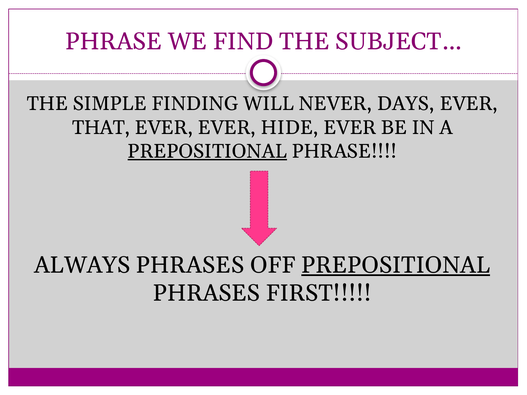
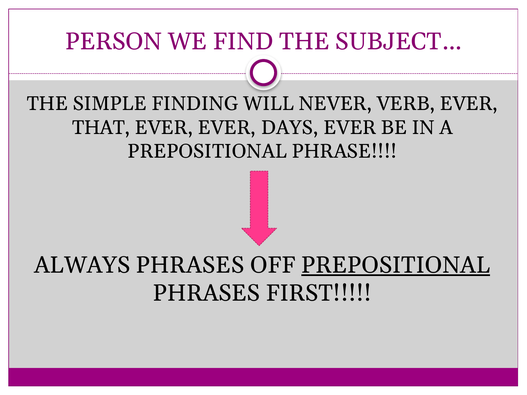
PHRASE at (114, 41): PHRASE -> PERSON
DAYS: DAYS -> VERB
HIDE: HIDE -> DAYS
PREPOSITIONAL at (207, 151) underline: present -> none
